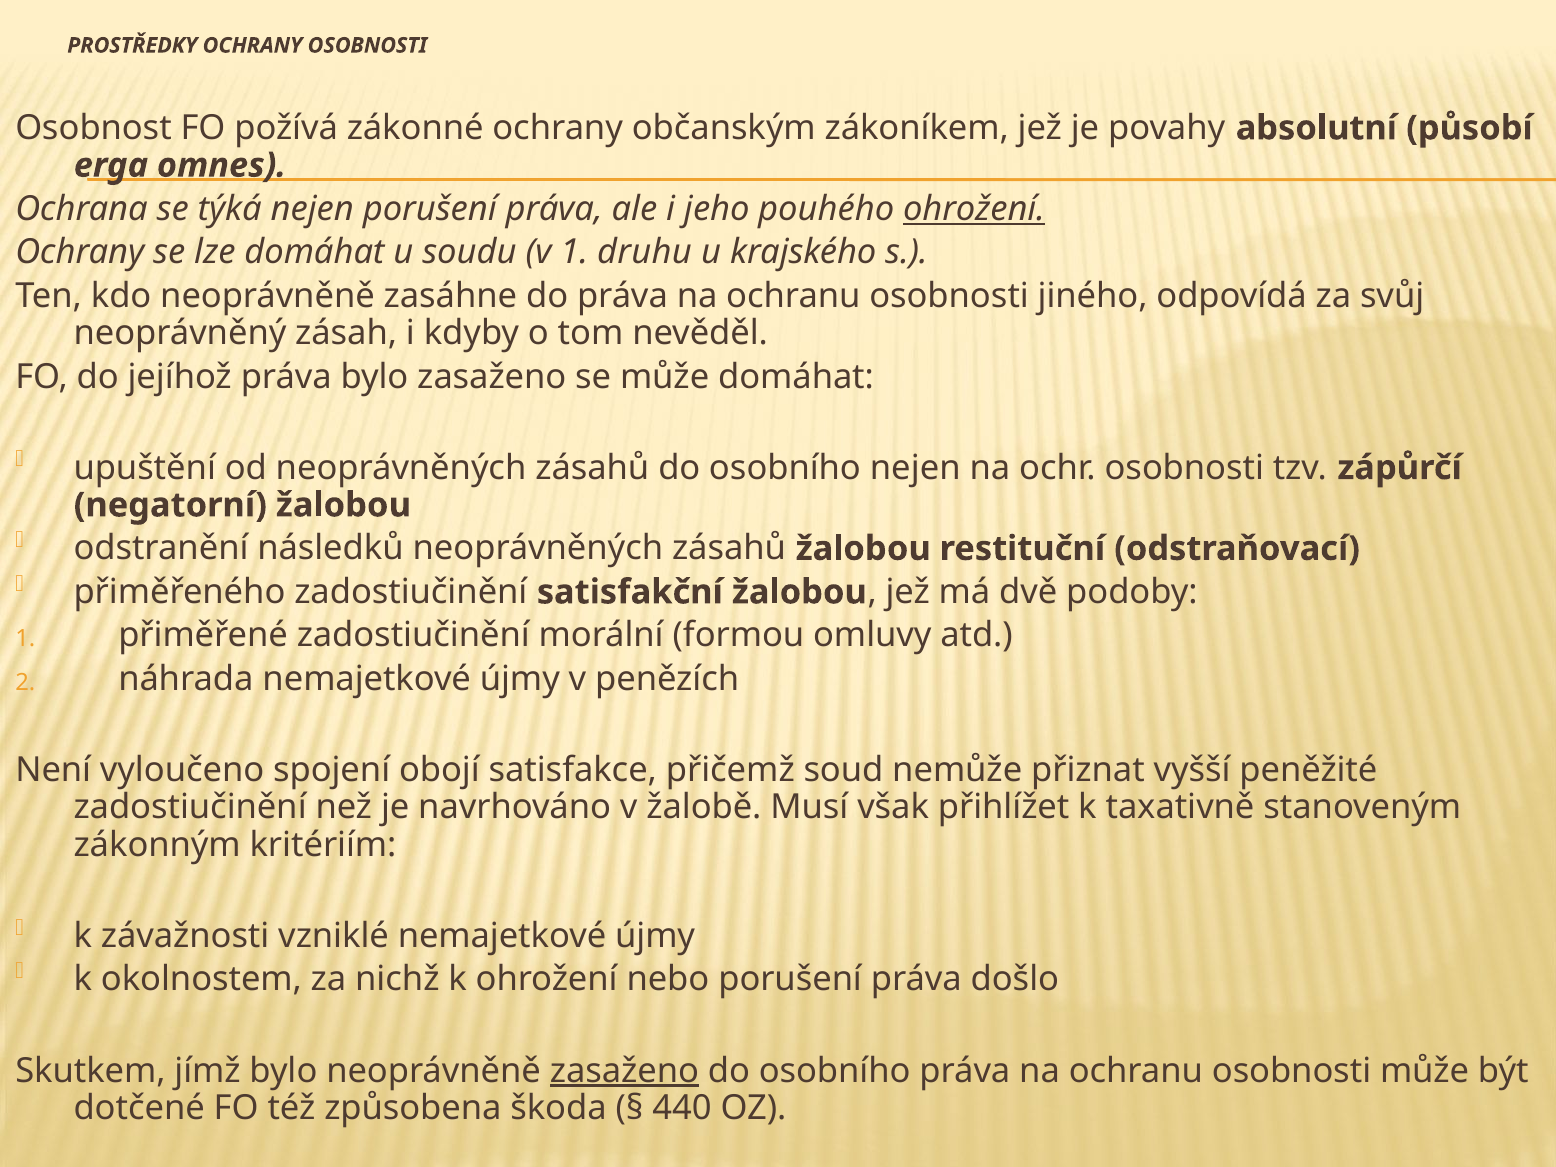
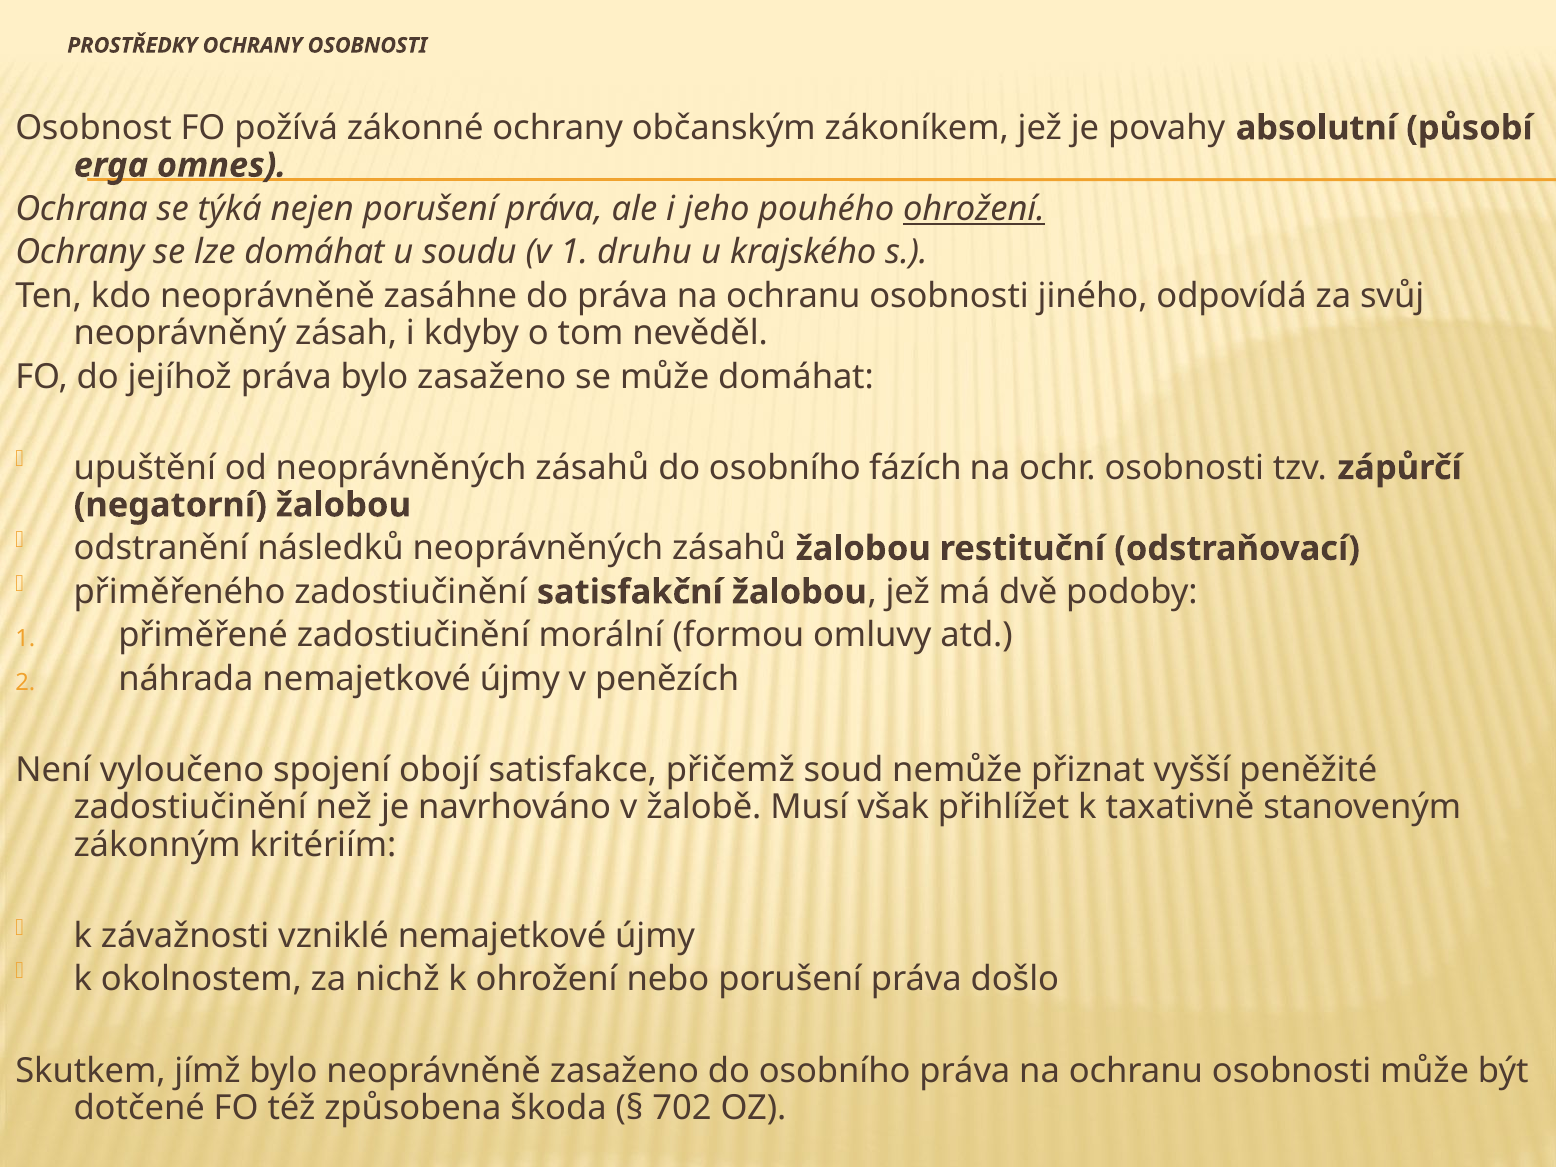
osobního nejen: nejen -> fázích
zasaženo at (624, 1071) underline: present -> none
440: 440 -> 702
